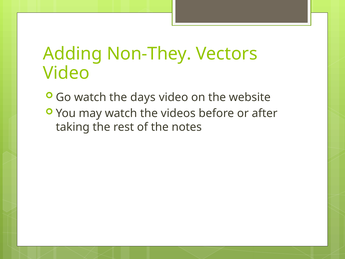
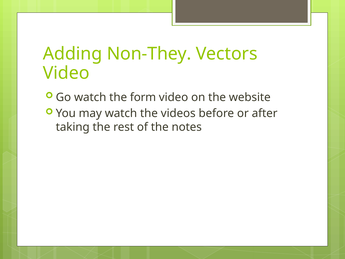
days: days -> form
